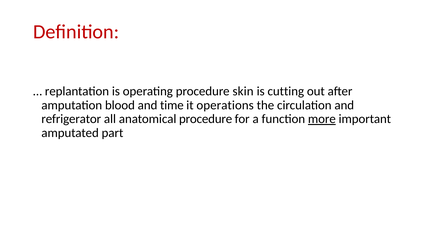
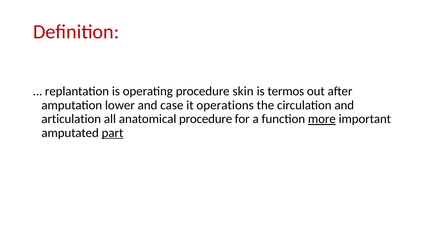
cutting: cutting -> termos
blood: blood -> lower
time: time -> case
refrigerator: refrigerator -> articulation
part underline: none -> present
